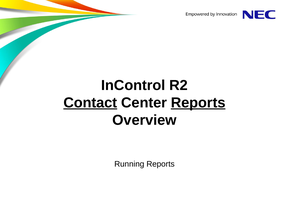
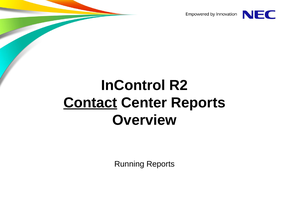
Reports at (198, 103) underline: present -> none
